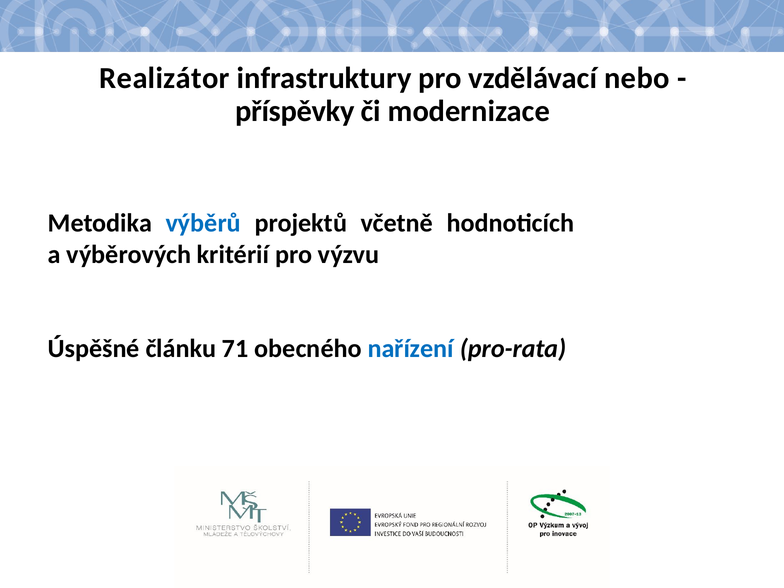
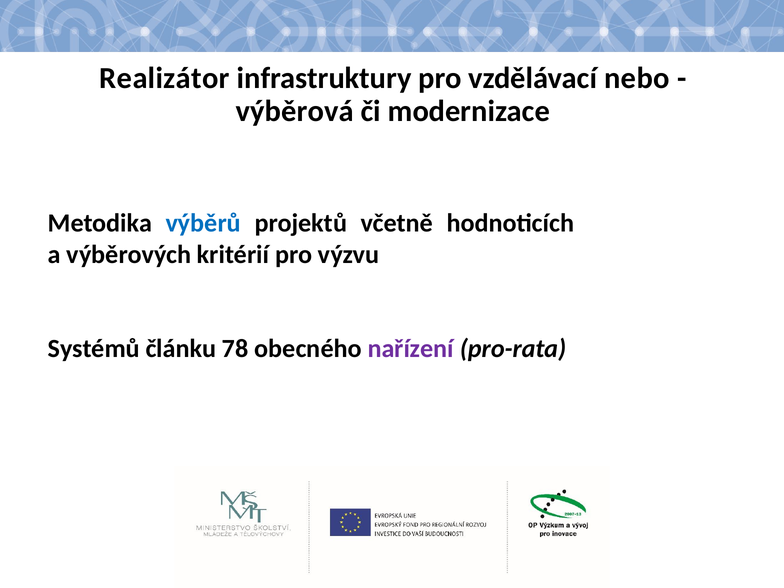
příspěvky: příspěvky -> výběrová
Úspěšné: Úspěšné -> Systémů
71: 71 -> 78
nařízení colour: blue -> purple
